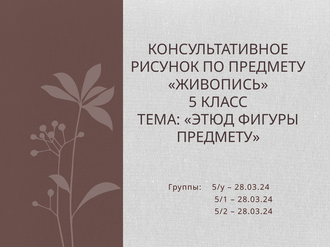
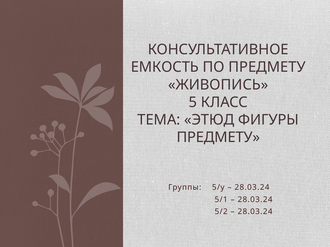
РИСУНОК: РИСУНОК -> ЕМКОСТЬ
